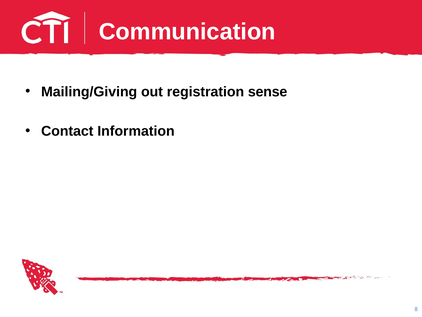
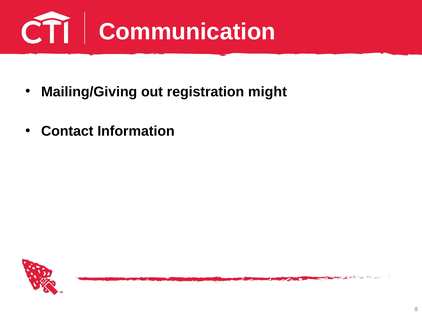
sense: sense -> might
